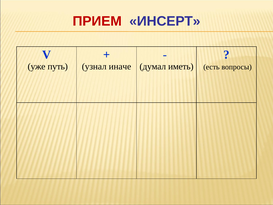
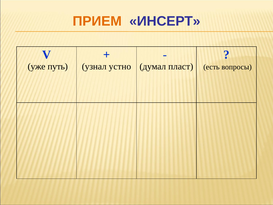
ПРИЕМ colour: red -> orange
иначе: иначе -> устно
иметь: иметь -> пласт
